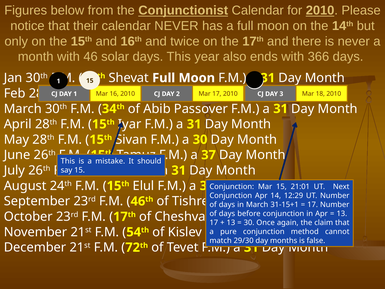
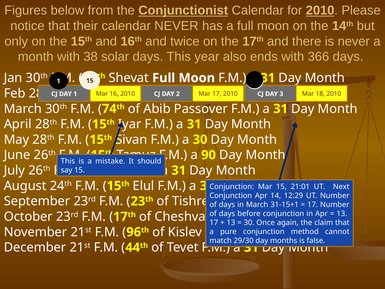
with 46: 46 -> 38
34: 34 -> 74
37: 37 -> 90
46 at (138, 201): 46 -> 23
54: 54 -> 96
72: 72 -> 44
